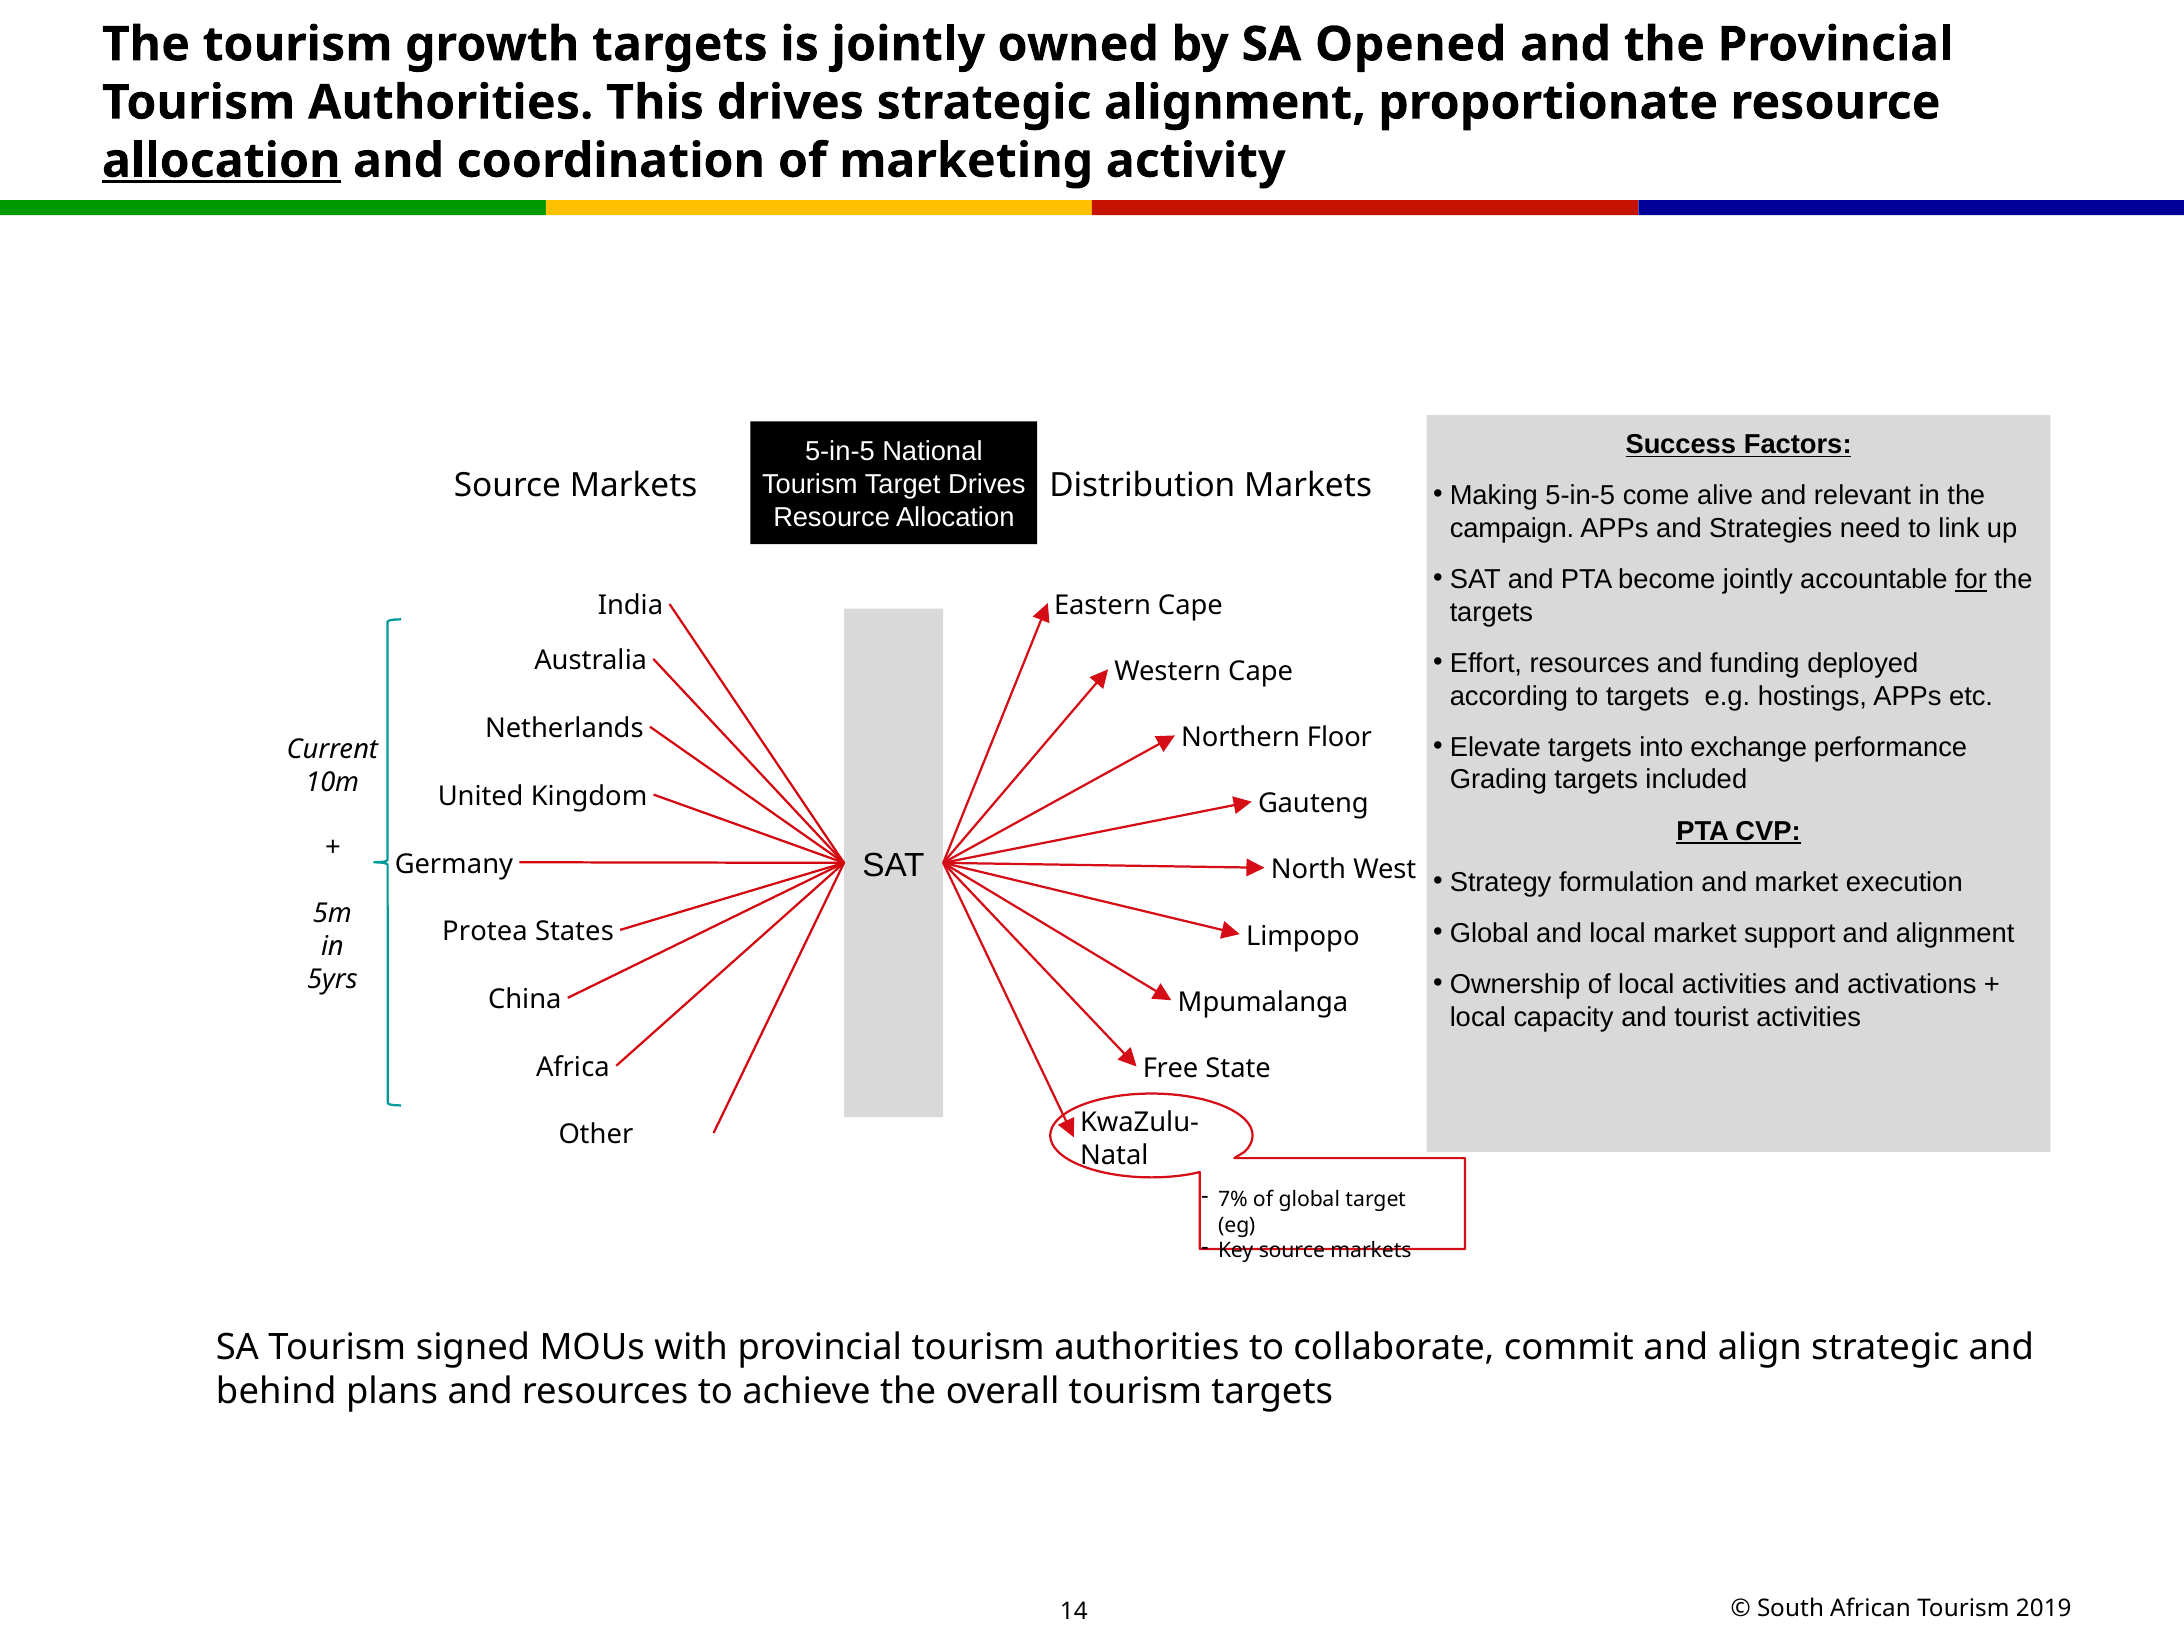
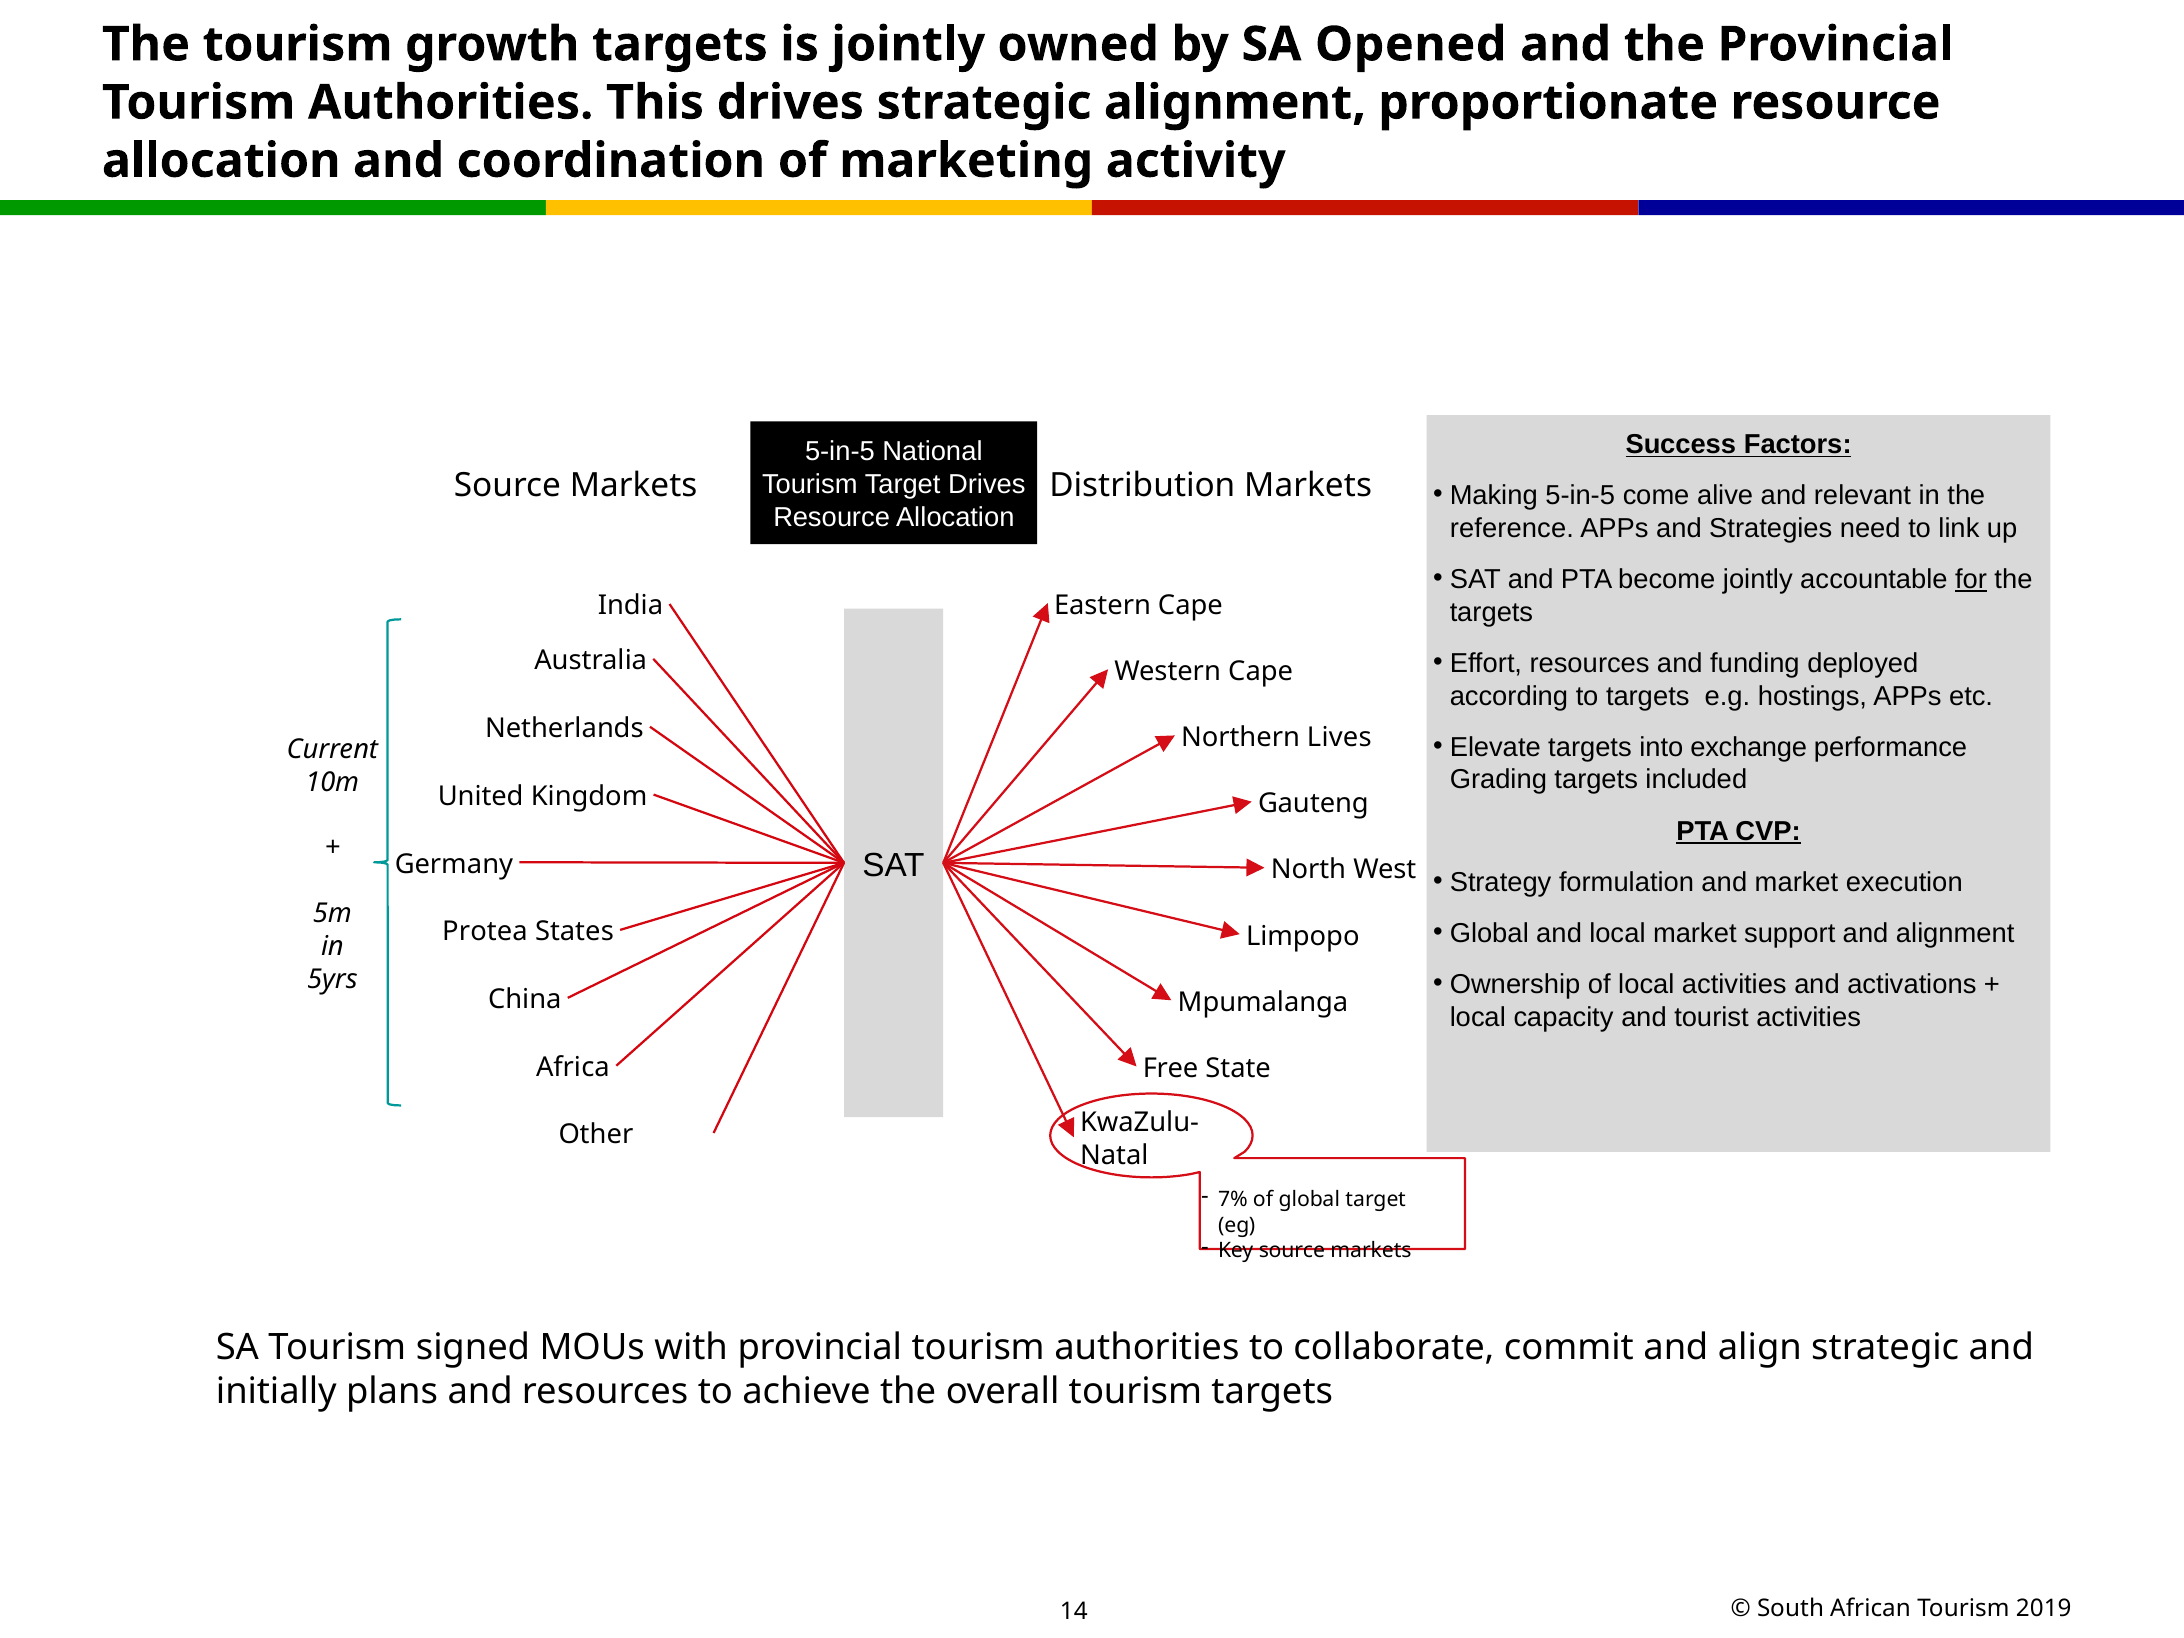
allocation at (221, 161) underline: present -> none
campaign: campaign -> reference
Floor: Floor -> Lives
behind: behind -> initially
